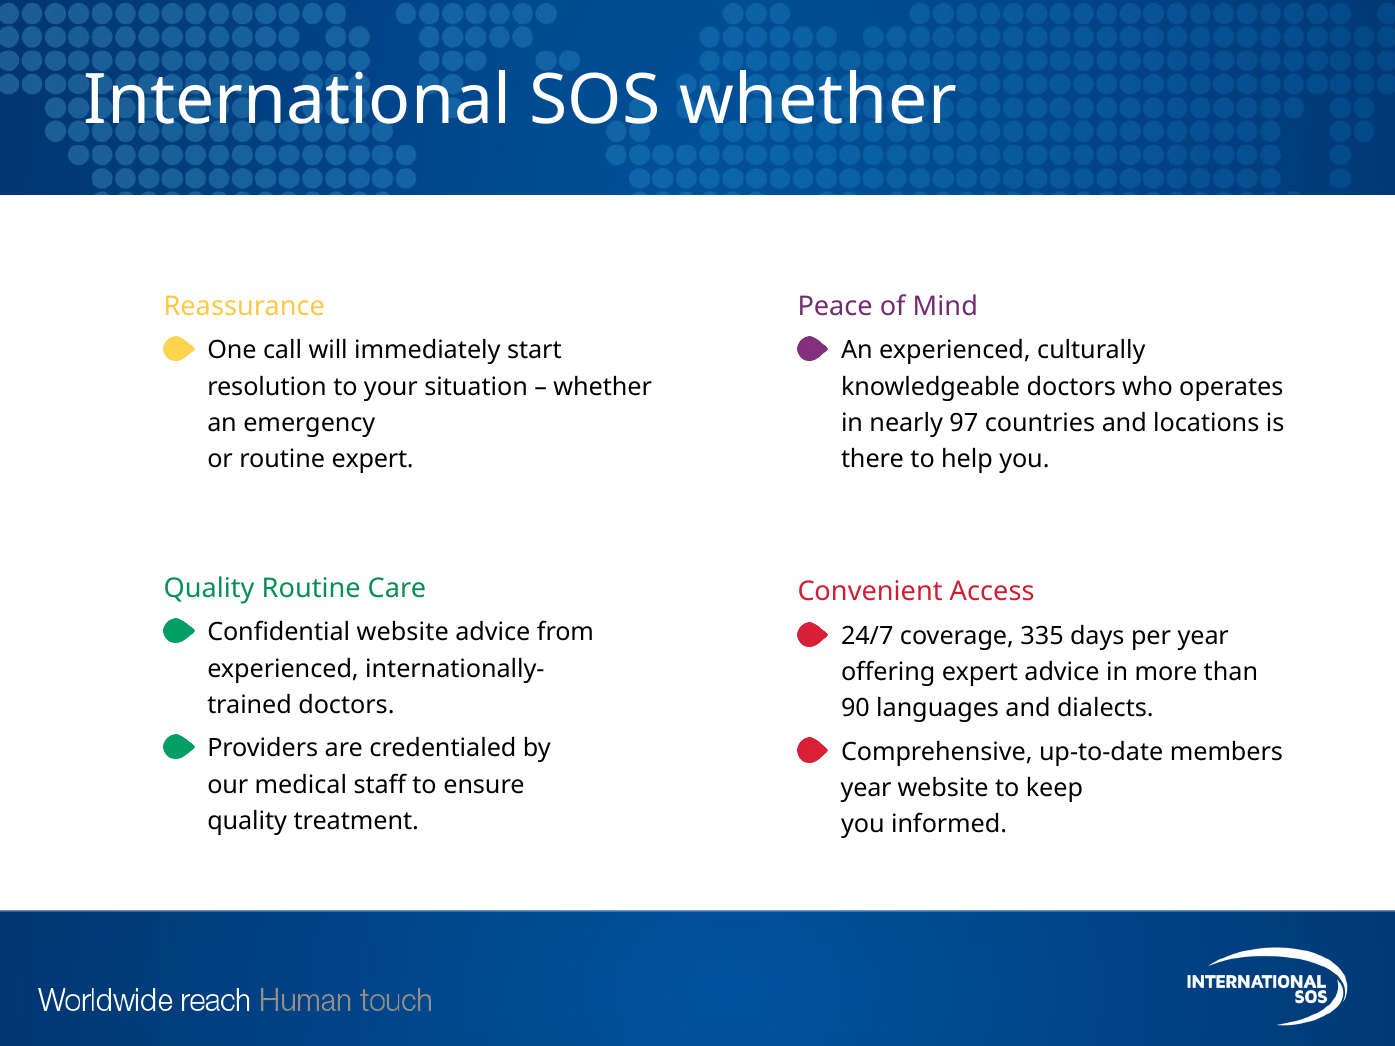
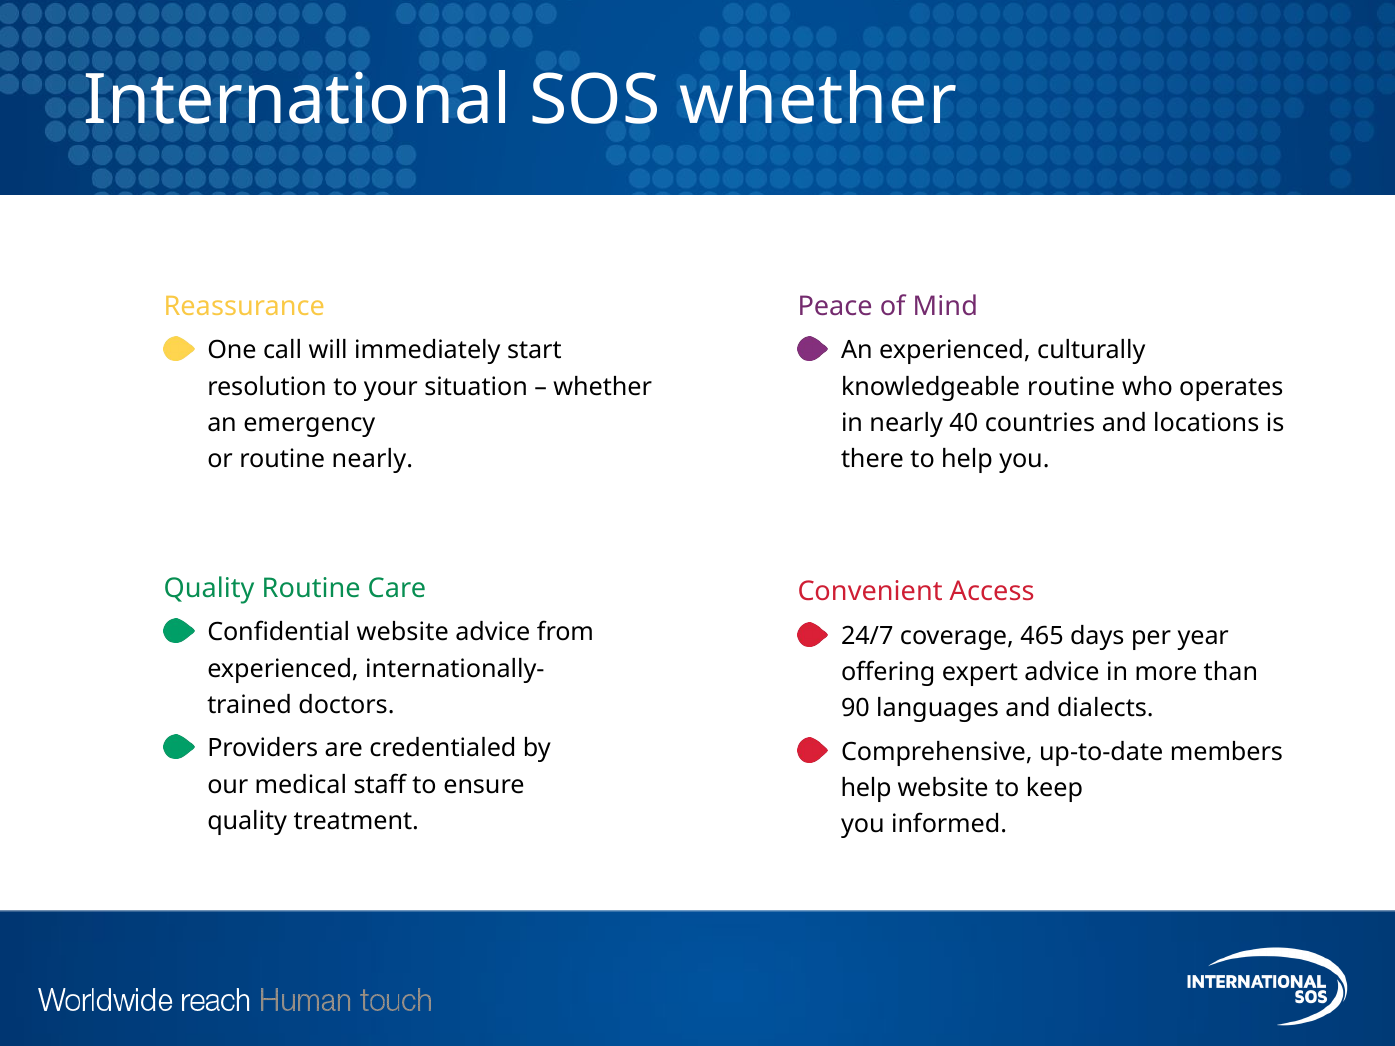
knowledgeable doctors: doctors -> routine
97: 97 -> 40
routine expert: expert -> nearly
335: 335 -> 465
year at (866, 788): year -> help
